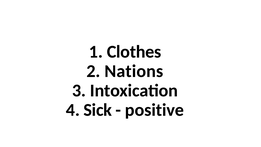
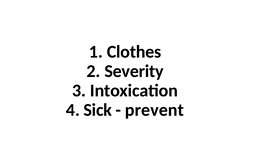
Nations: Nations -> Severity
positive: positive -> prevent
